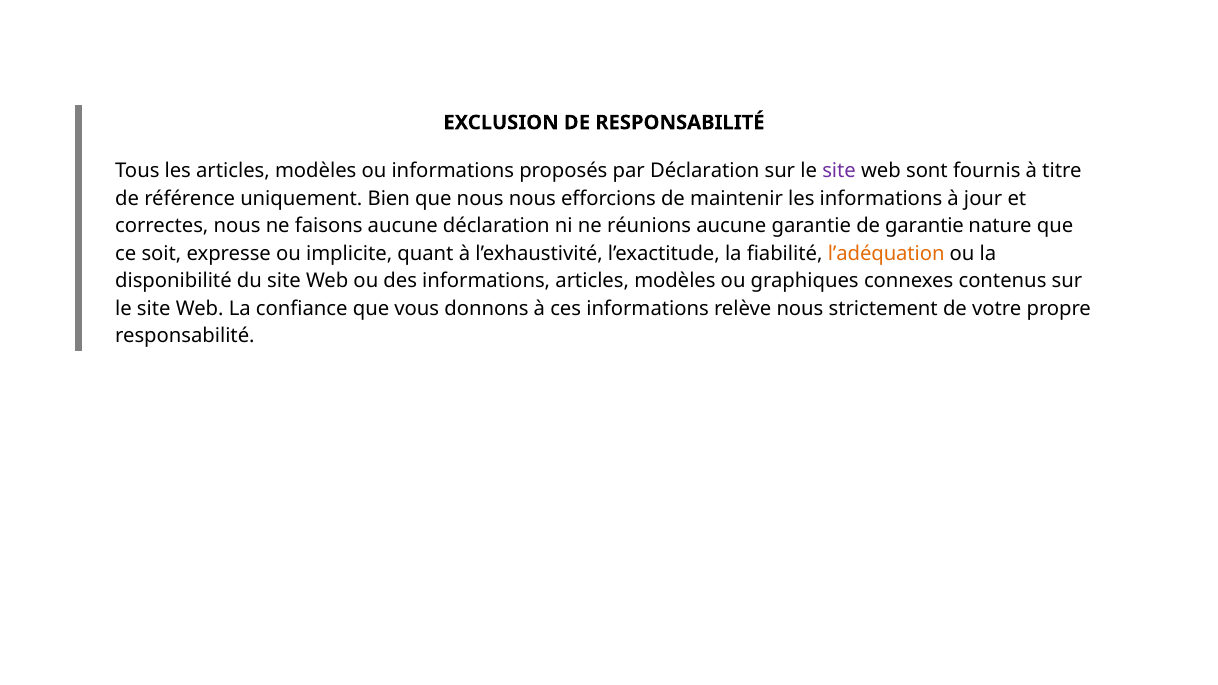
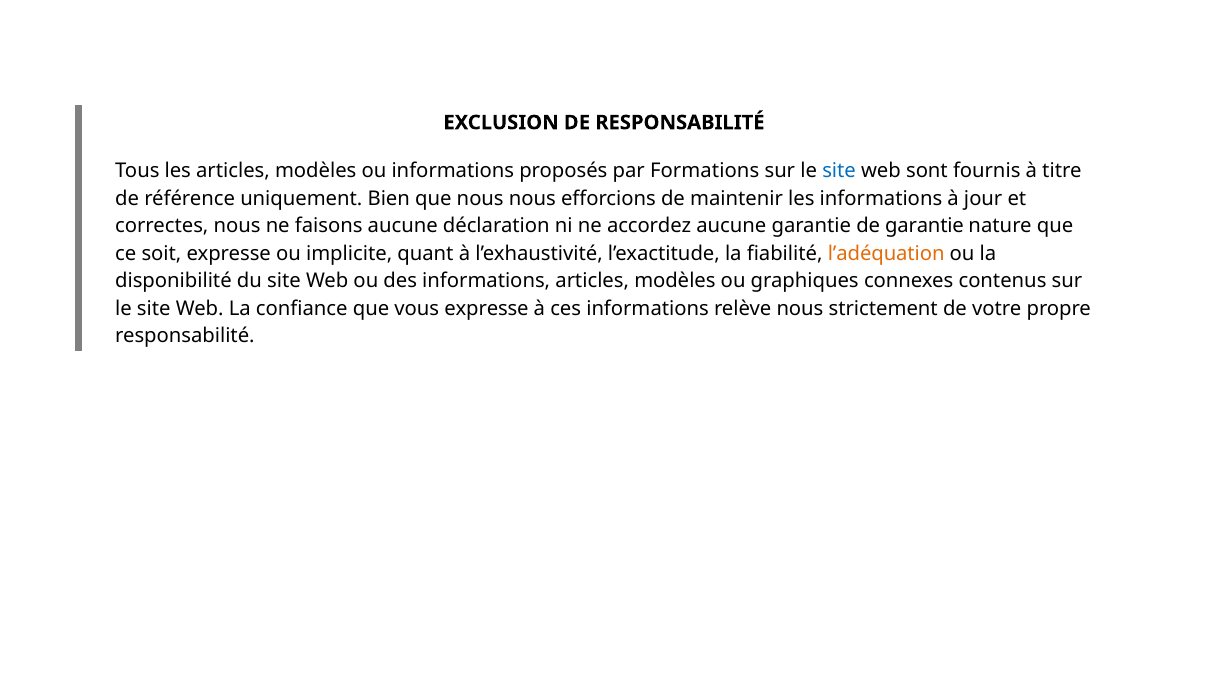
par Déclaration: Déclaration -> Formations
site at (839, 171) colour: purple -> blue
réunions: réunions -> accordez
vous donnons: donnons -> expresse
